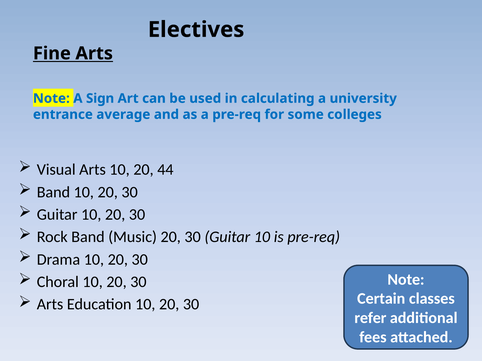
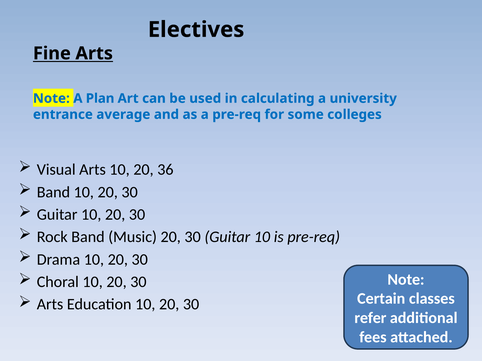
Sign: Sign -> Plan
44: 44 -> 36
